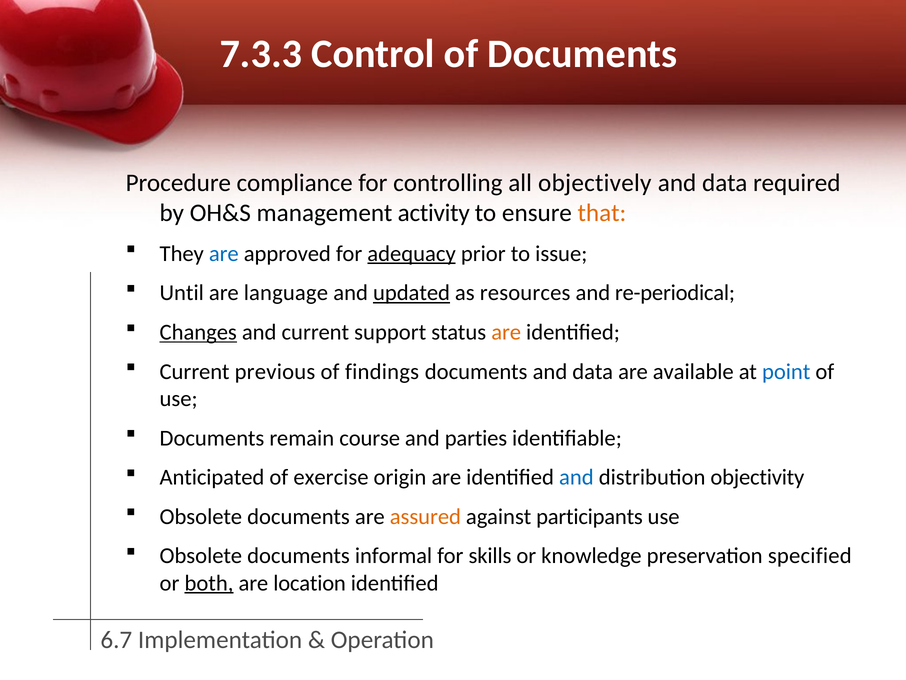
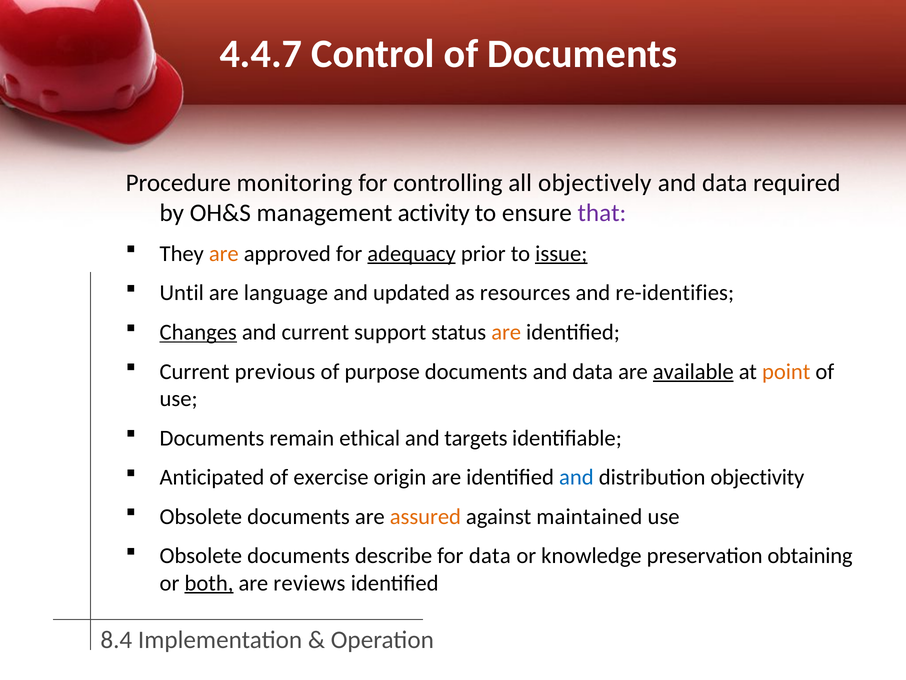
7.3.3: 7.3.3 -> 4.4.7
compliance: compliance -> monitoring
that colour: orange -> purple
are at (224, 253) colour: blue -> orange
issue underline: none -> present
updated underline: present -> none
re-periodical: re-periodical -> re-identifies
findings: findings -> purpose
available underline: none -> present
point colour: blue -> orange
course: course -> ethical
parties: parties -> targets
participants: participants -> maintained
informal: informal -> describe
for skills: skills -> data
specified: specified -> obtaining
location: location -> reviews
6.7: 6.7 -> 8.4
